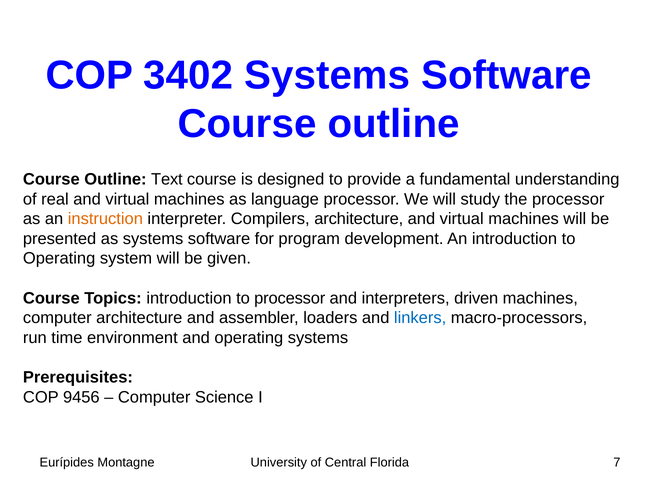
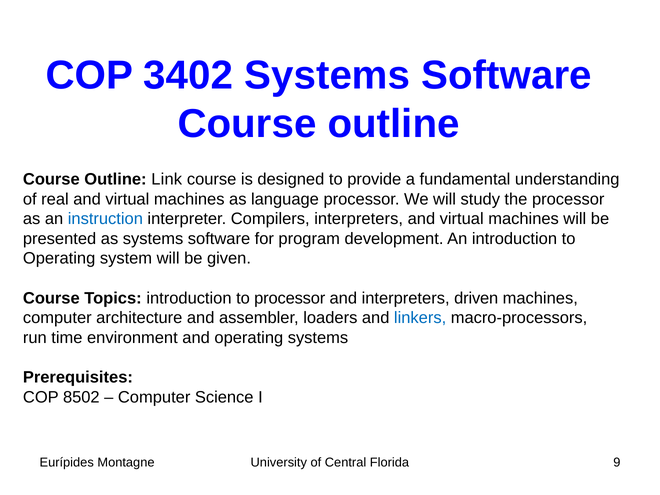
Text: Text -> Link
instruction colour: orange -> blue
Compilers architecture: architecture -> interpreters
9456: 9456 -> 8502
7: 7 -> 9
